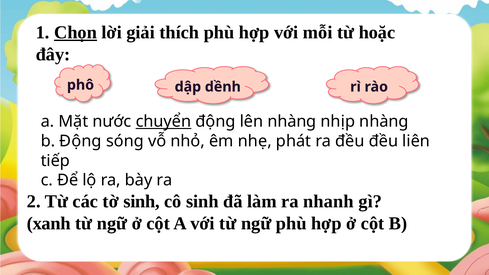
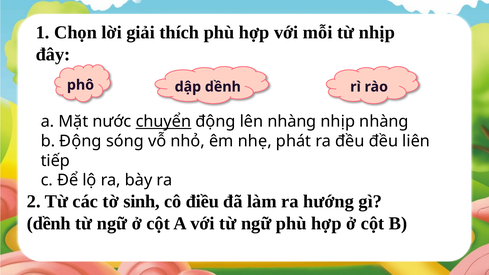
Chọn underline: present -> none
hoặc: hoặc -> nhịp
cô sinh: sinh -> điều
nhanh: nhanh -> hướng
xanh at (49, 224): xanh -> dềnh
